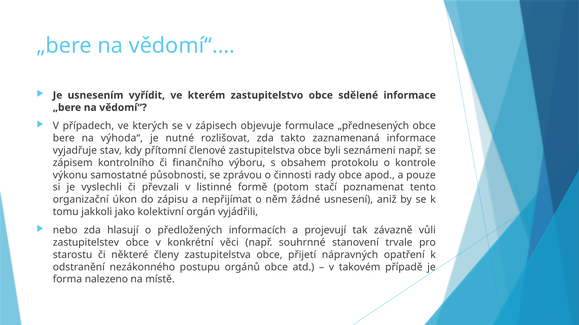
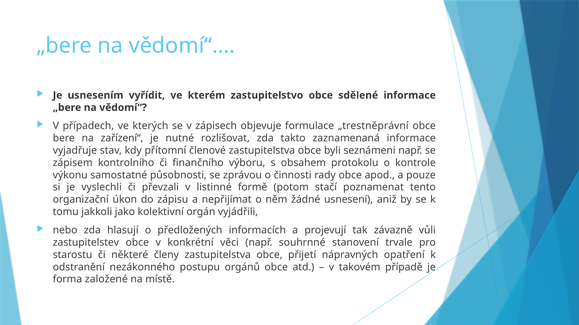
„přednesených: „přednesených -> „trestněprávní
výhoda“: výhoda“ -> zařízení“
nalezeno: nalezeno -> založené
